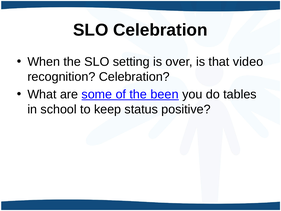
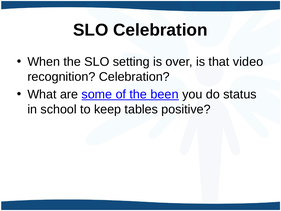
tables: tables -> status
status: status -> tables
